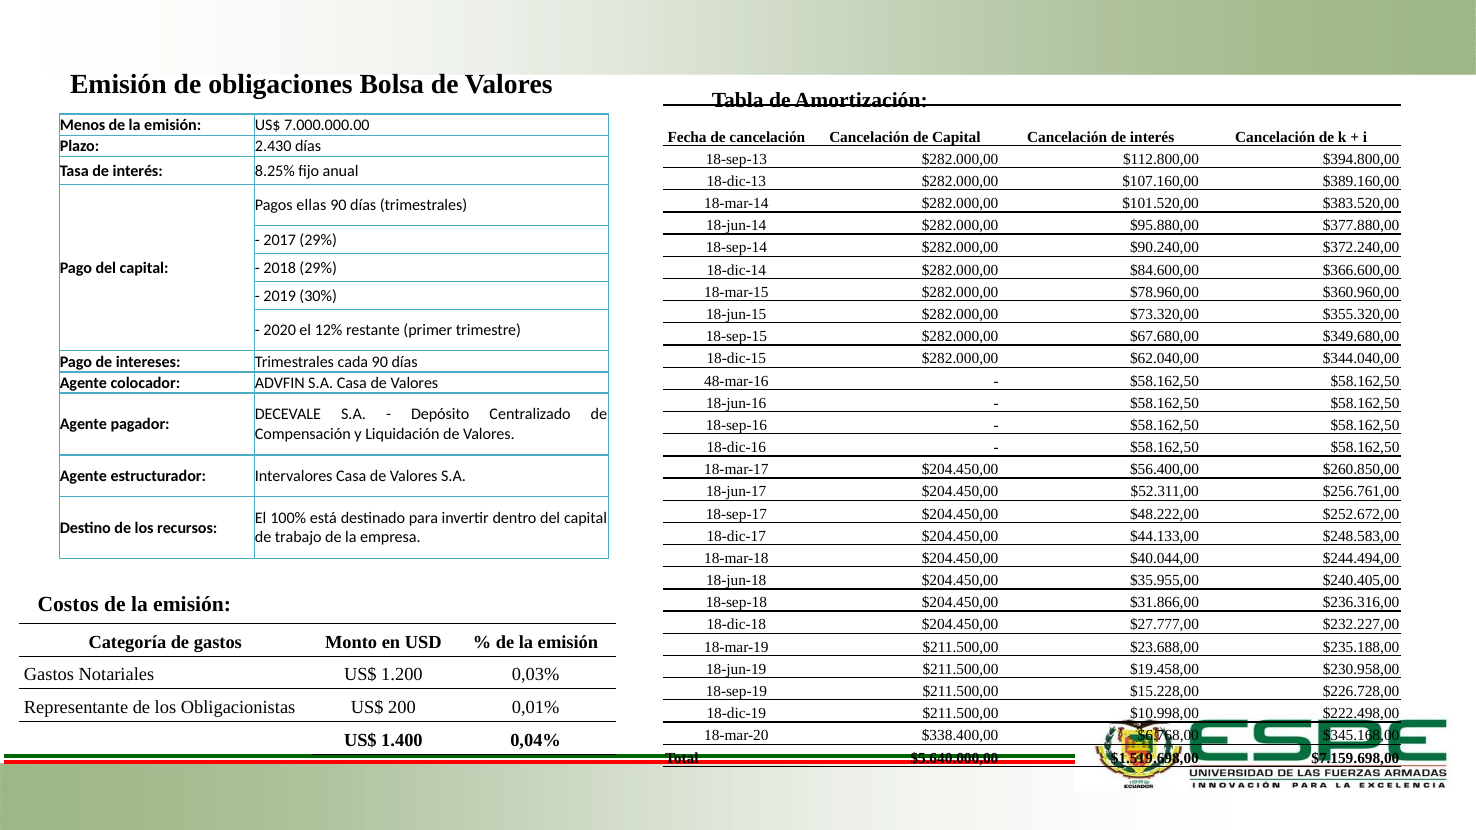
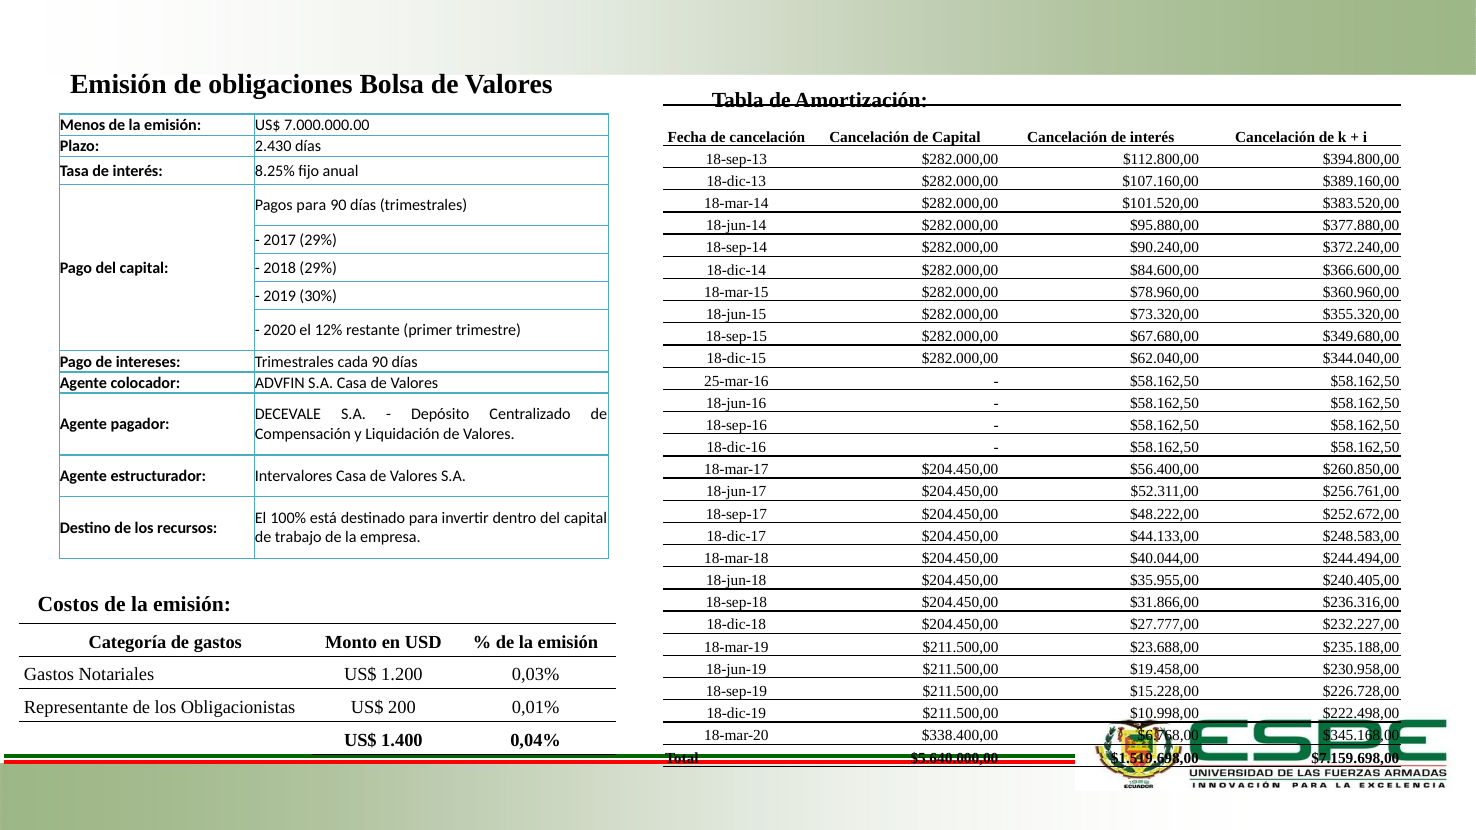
Pagos ellas: ellas -> para
48-mar-16: 48-mar-16 -> 25-mar-16
